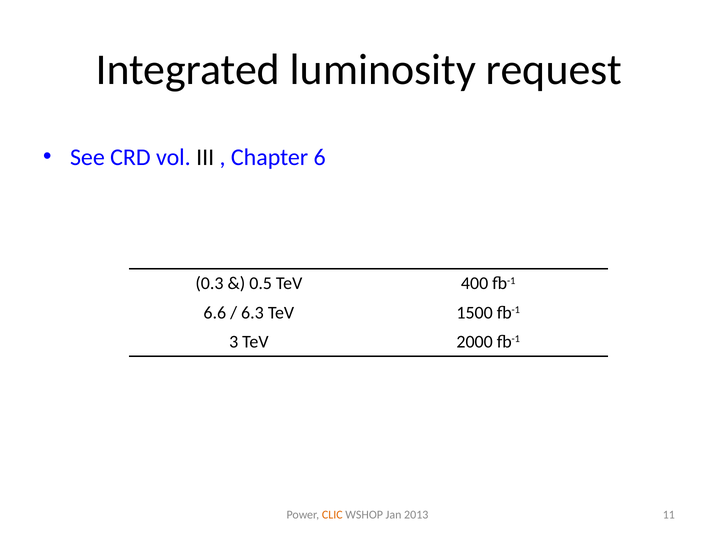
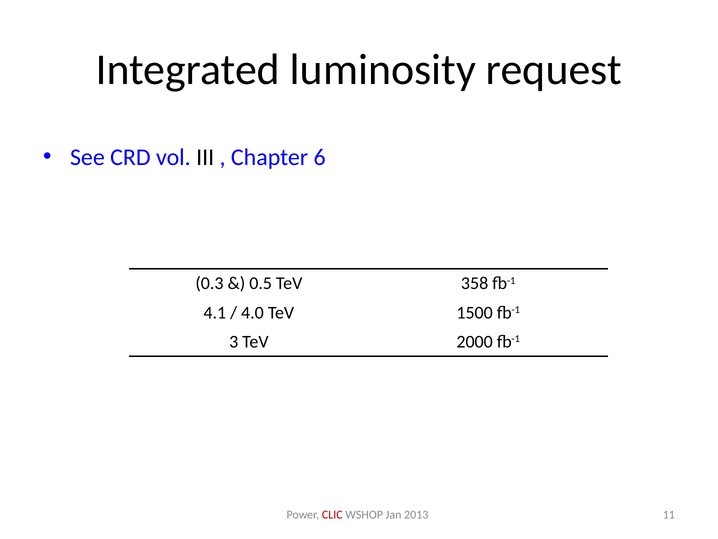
400: 400 -> 358
6.6: 6.6 -> 4.1
6.3: 6.3 -> 4.0
CLIC colour: orange -> red
